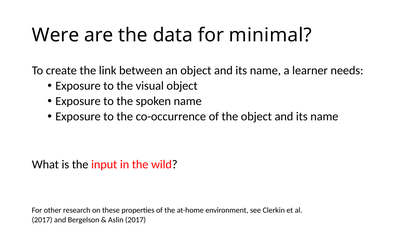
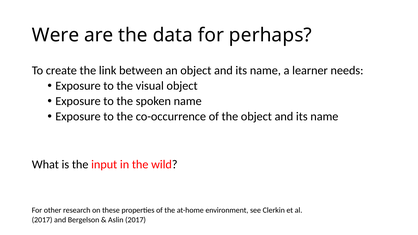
minimal: minimal -> perhaps
